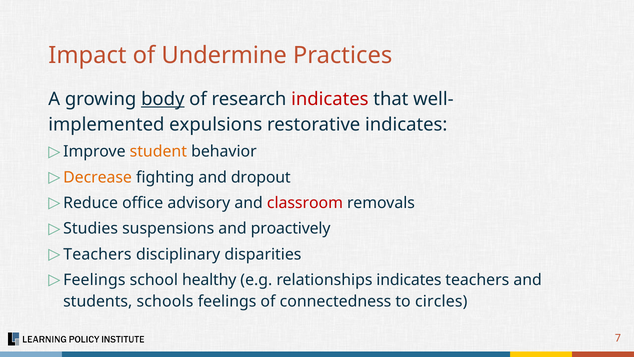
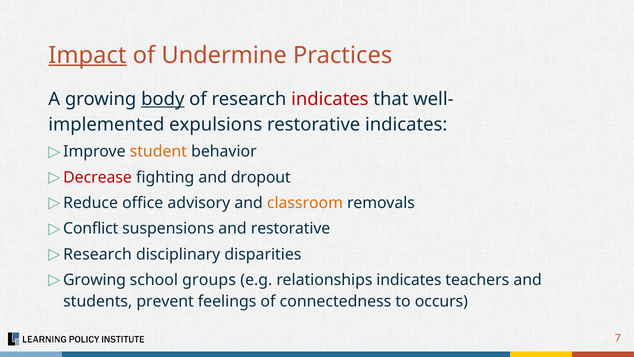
Impact underline: none -> present
Decrease colour: orange -> red
classroom colour: red -> orange
Studies: Studies -> Conflict
and proactively: proactively -> restorative
Teachers at (97, 254): Teachers -> Research
Feelings at (94, 280): Feelings -> Growing
healthy: healthy -> groups
schools: schools -> prevent
circles: circles -> occurs
